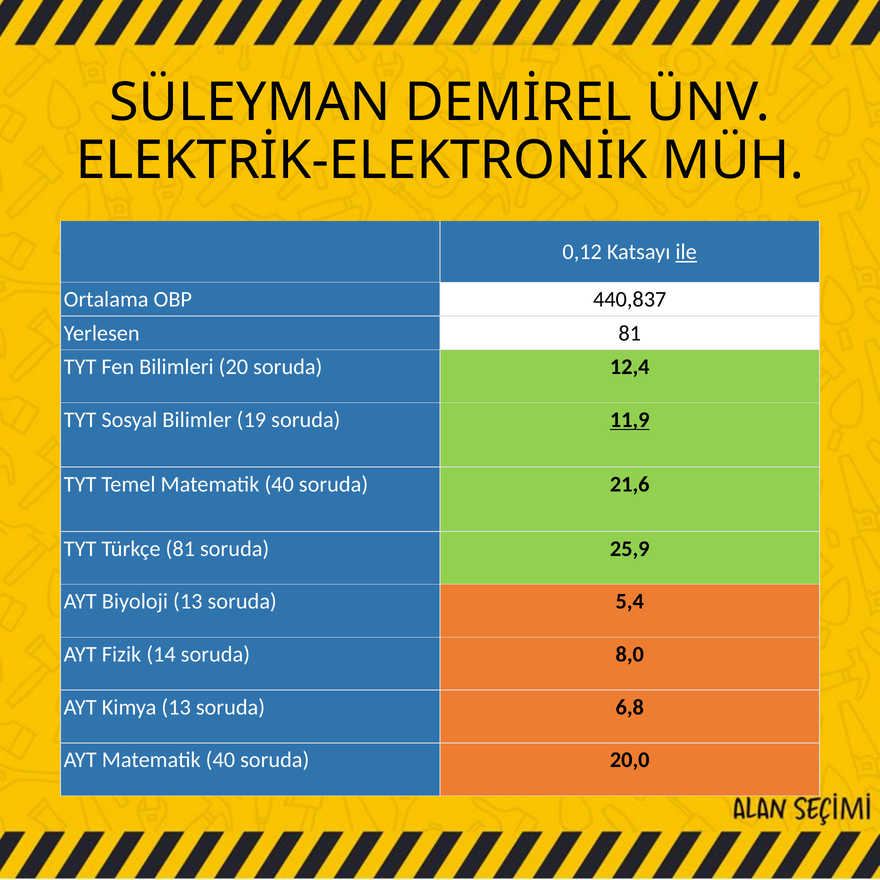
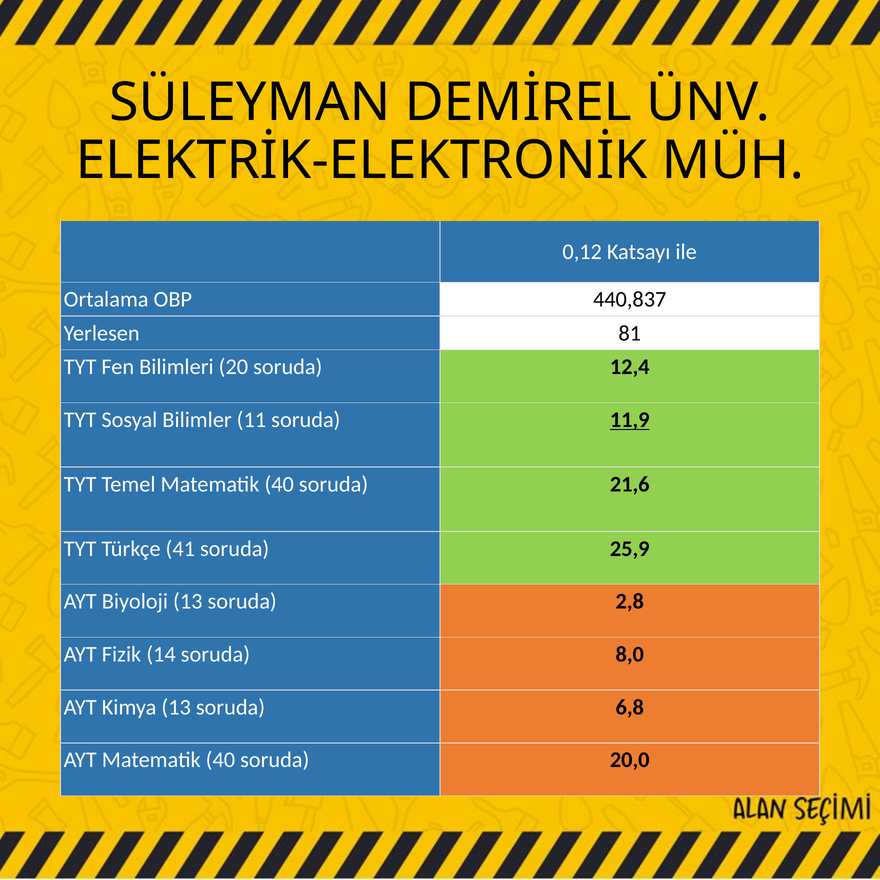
ile underline: present -> none
19: 19 -> 11
Türkçe 81: 81 -> 41
5,4: 5,4 -> 2,8
